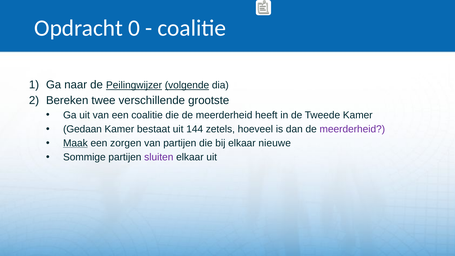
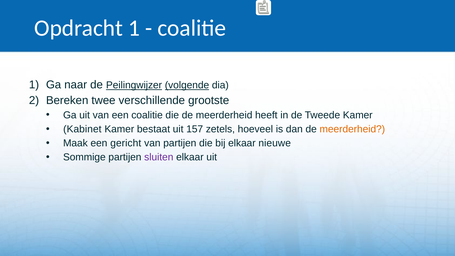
Opdracht 0: 0 -> 1
Gedaan: Gedaan -> Kabinet
144: 144 -> 157
meerderheid at (352, 129) colour: purple -> orange
Maak underline: present -> none
zorgen: zorgen -> gericht
